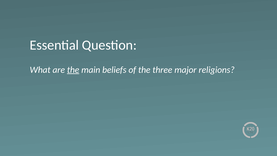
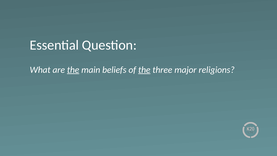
the at (144, 70) underline: none -> present
